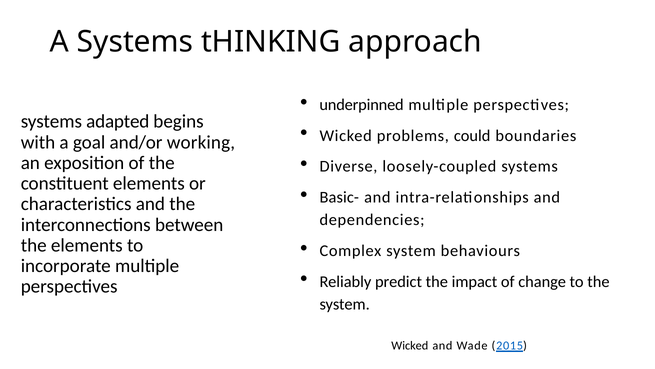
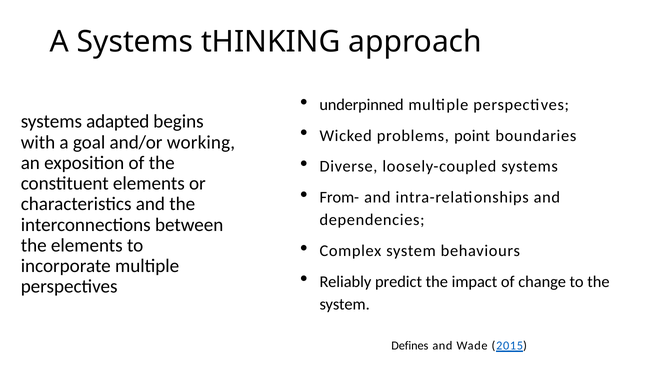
could: could -> point
Basic-: Basic- -> From-
Wicked at (410, 345): Wicked -> Defines
